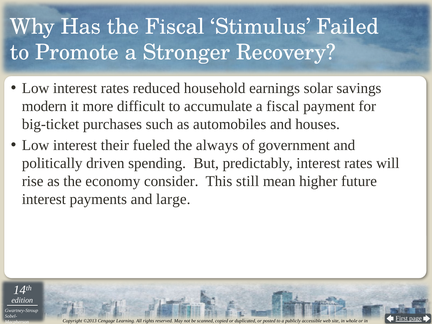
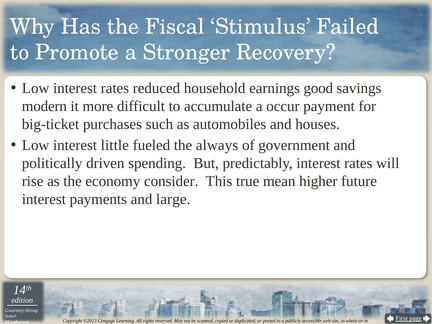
solar: solar -> good
a fiscal: fiscal -> occur
their: their -> little
still: still -> true
